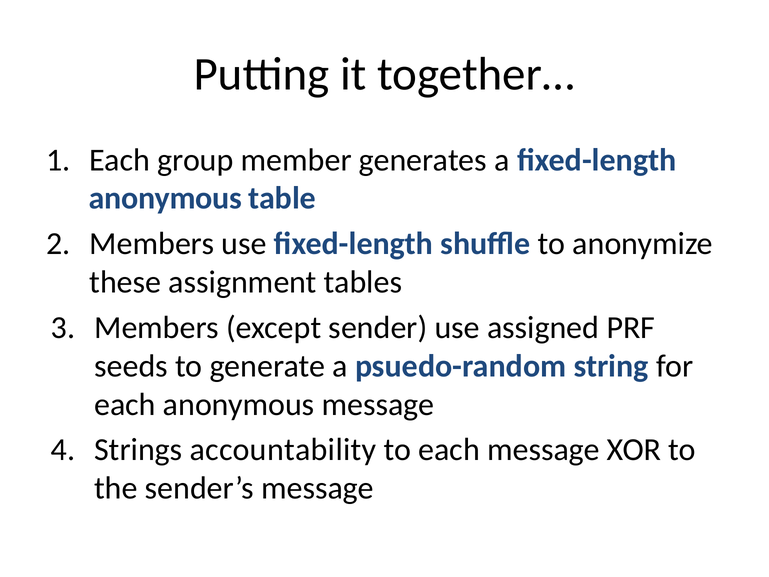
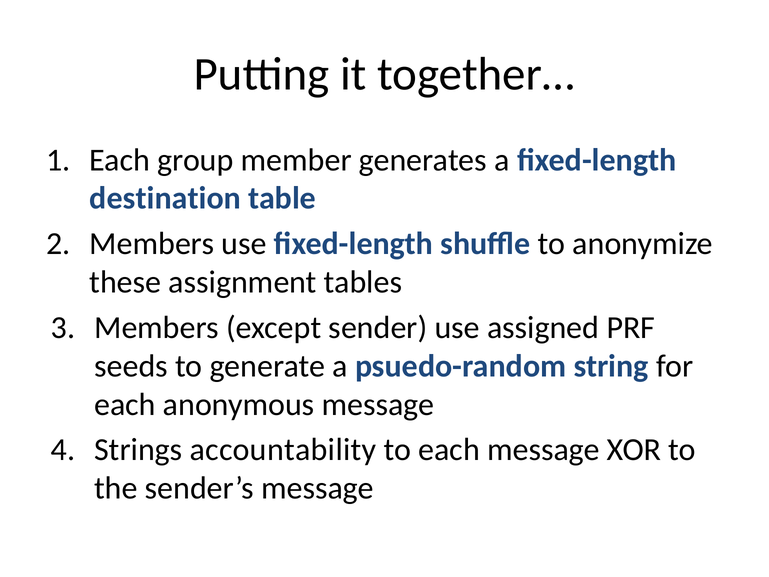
anonymous at (165, 198): anonymous -> destination
